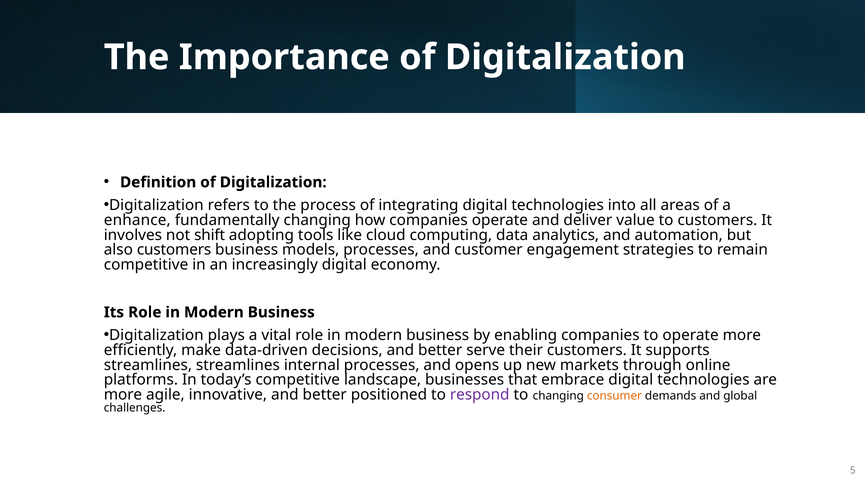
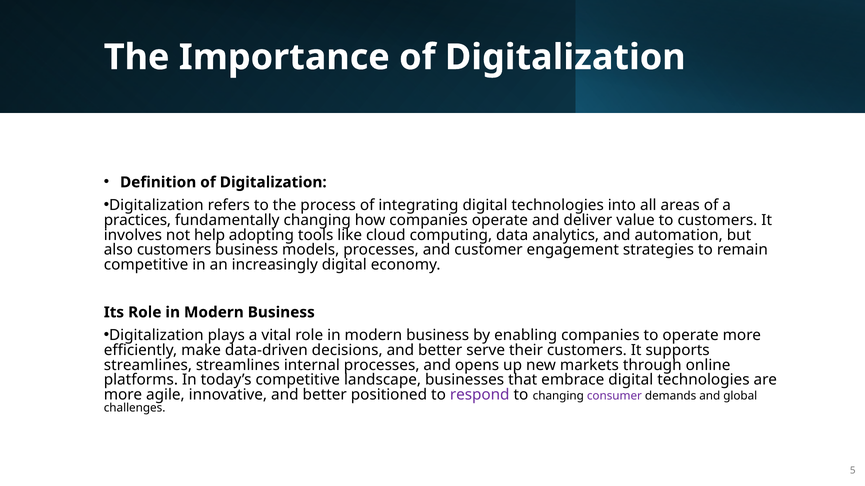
enhance: enhance -> practices
shift: shift -> help
consumer colour: orange -> purple
